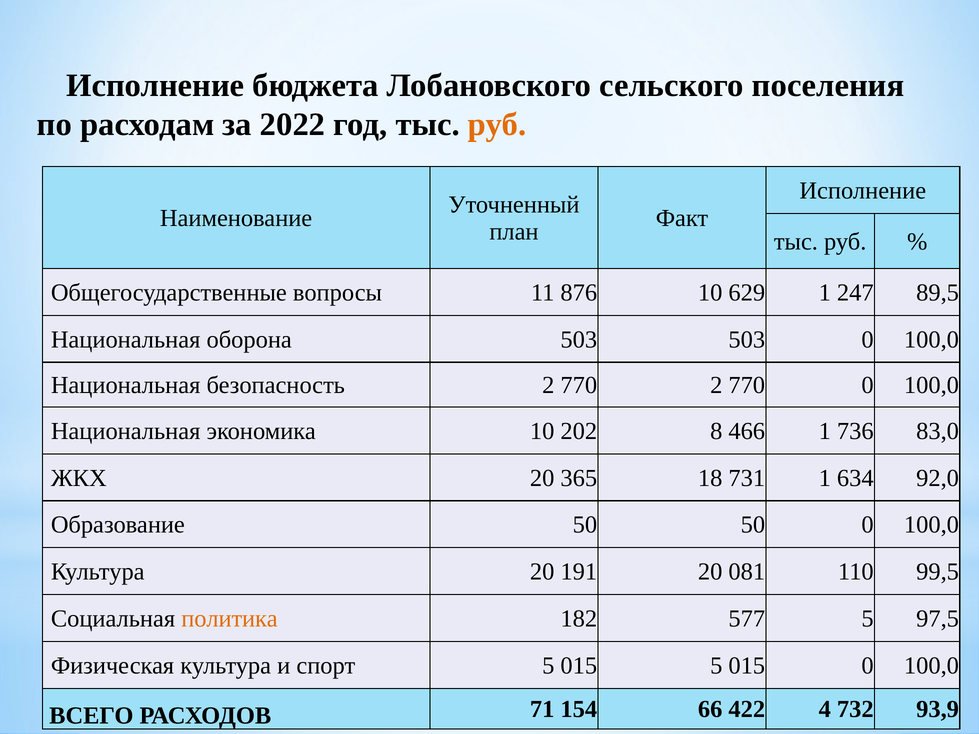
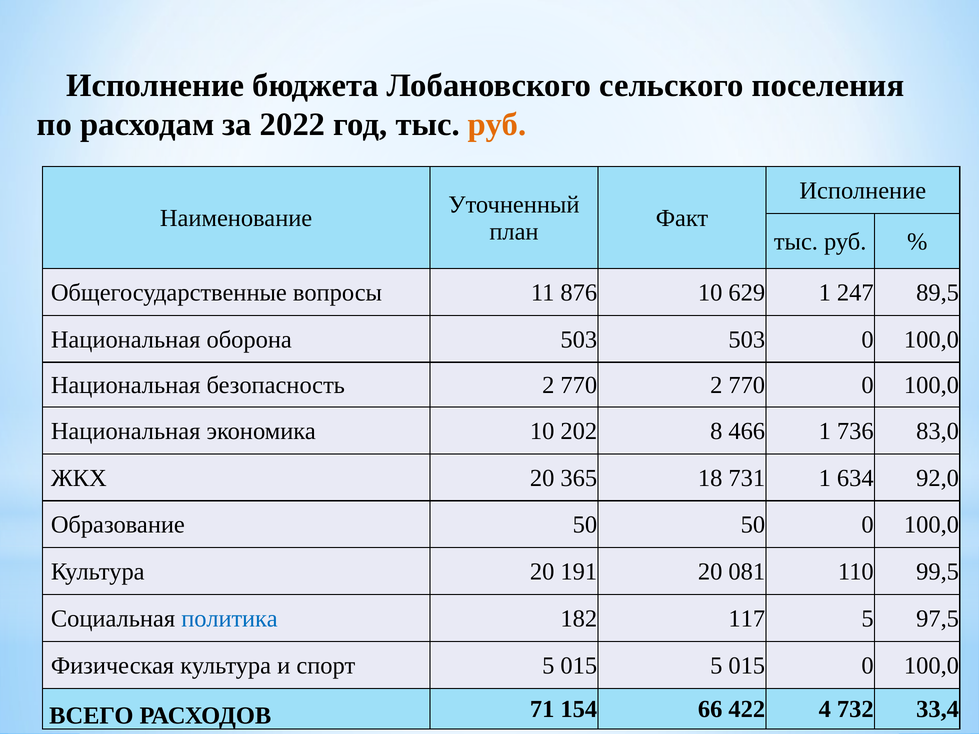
политика colour: orange -> blue
577: 577 -> 117
93,9: 93,9 -> 33,4
